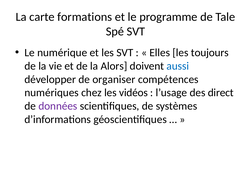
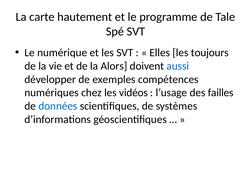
formations: formations -> hautement
organiser: organiser -> exemples
direct: direct -> failles
données colour: purple -> blue
